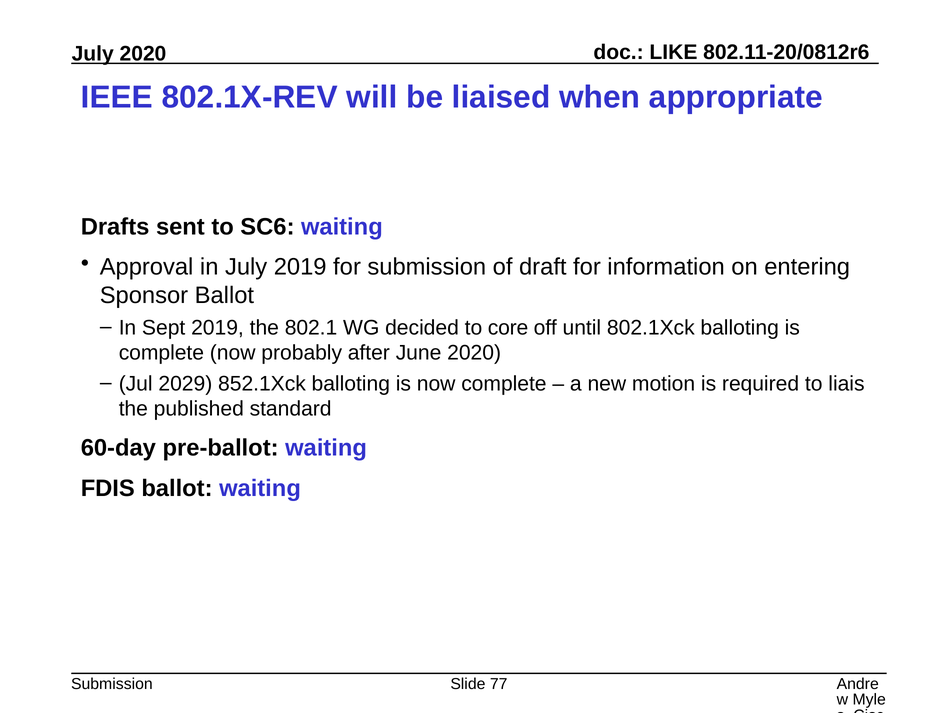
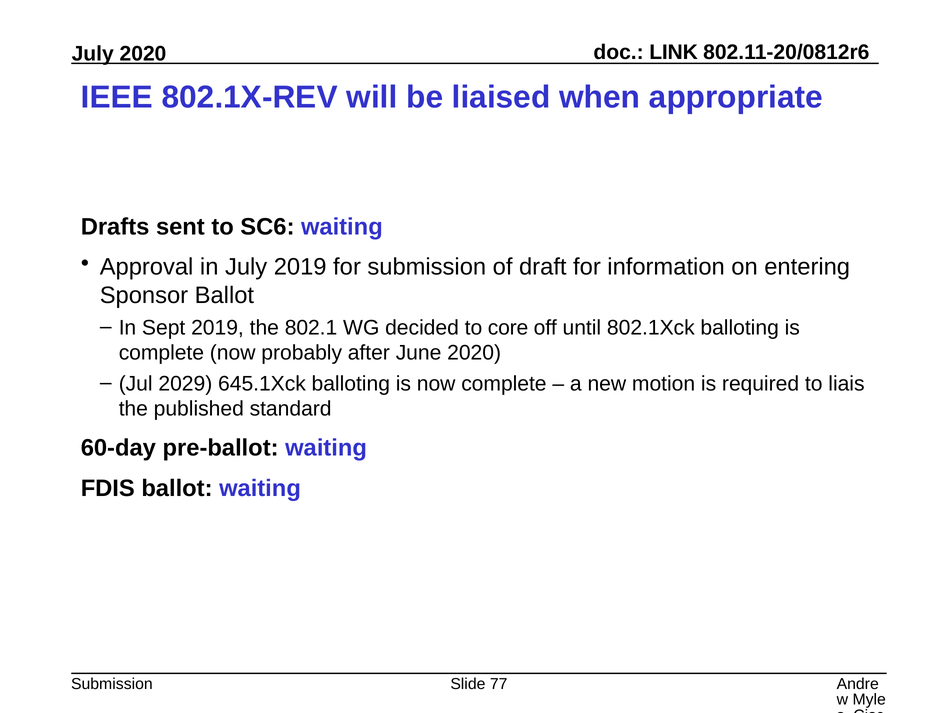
LIKE: LIKE -> LINK
852.1Xck: 852.1Xck -> 645.1Xck
